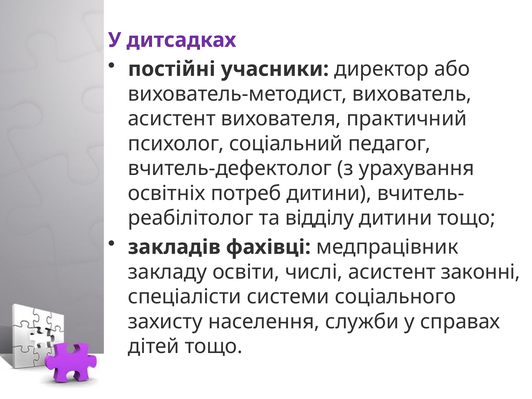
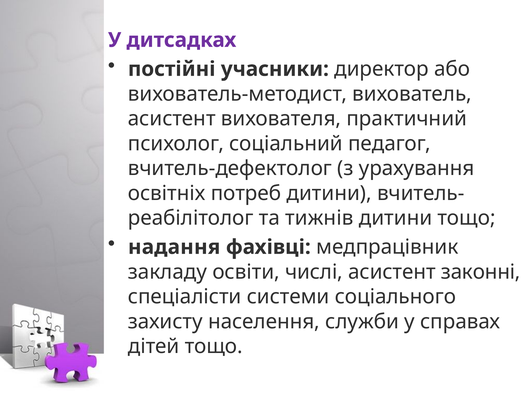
відділу: відділу -> тижнів
закладів: закладів -> надання
